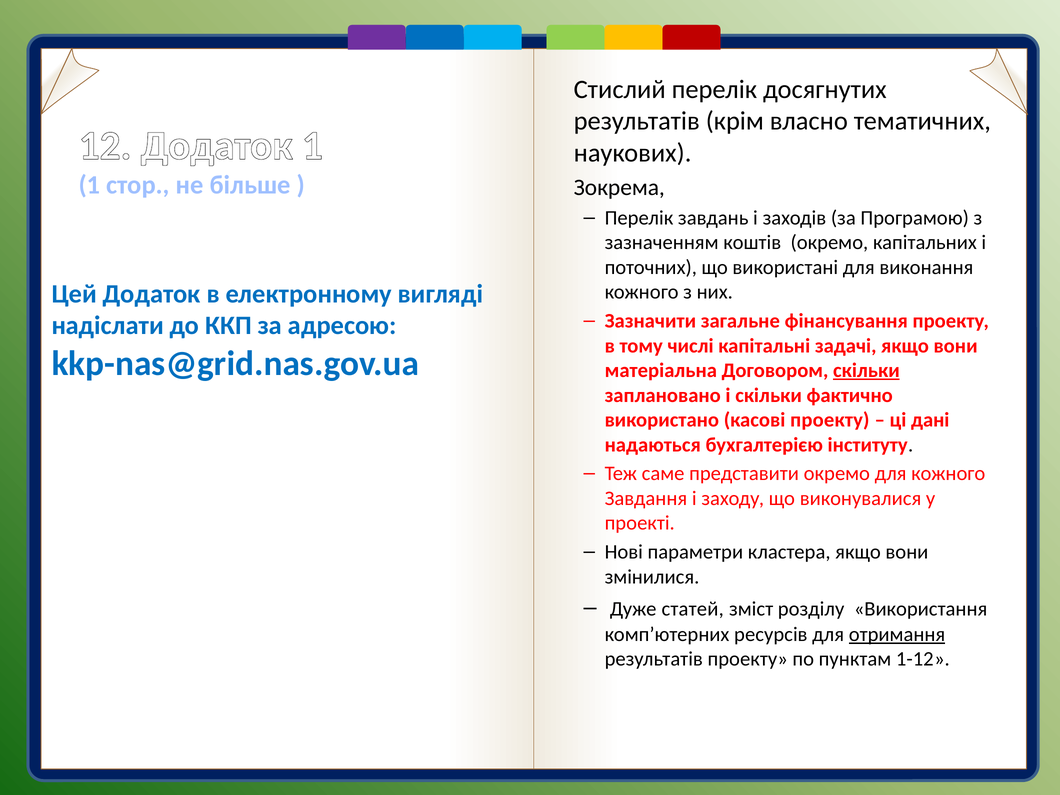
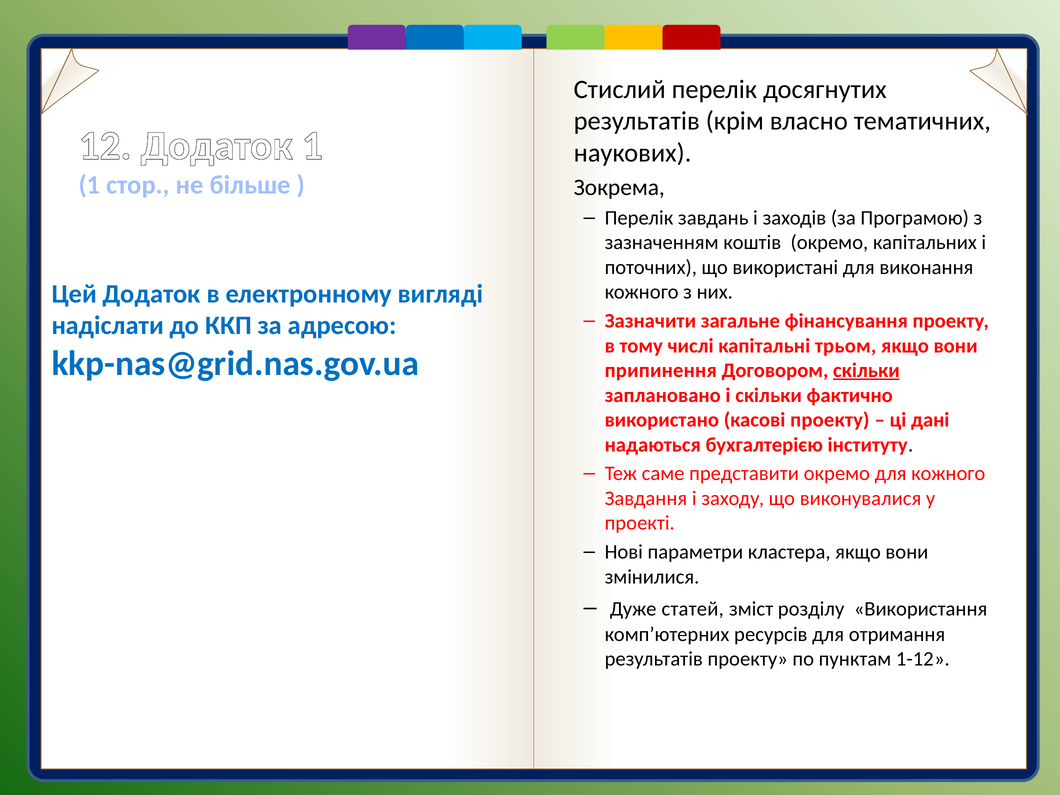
задачі: задачі -> трьом
матеріальна: матеріальна -> припинення
отримання underline: present -> none
